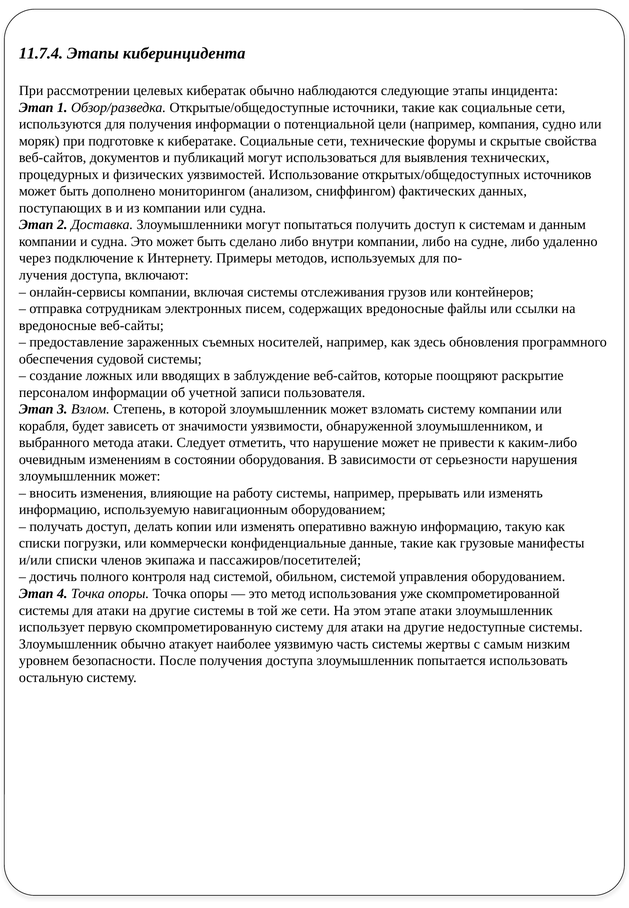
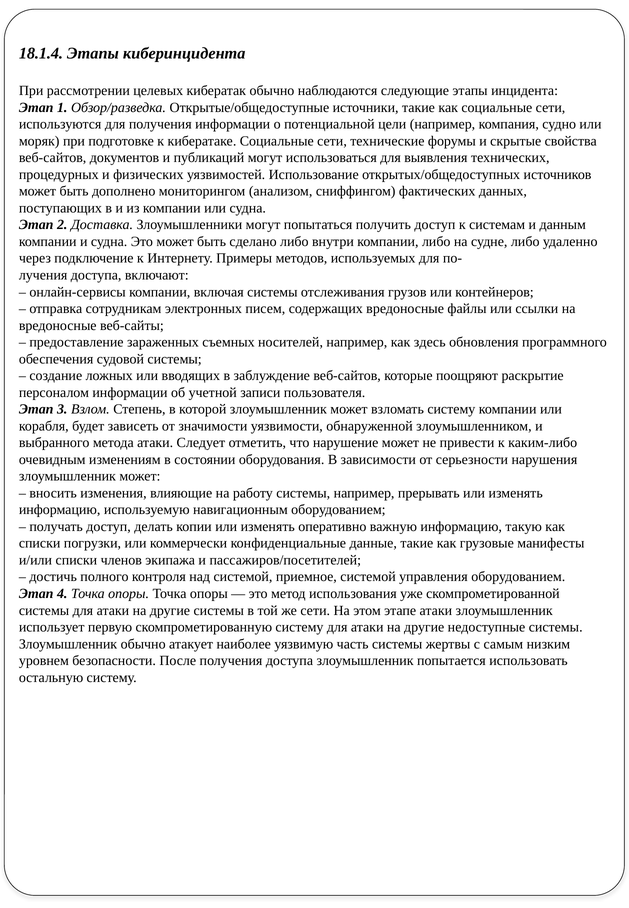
11.7.4: 11.7.4 -> 18.1.4
обильном: обильном -> приемное
